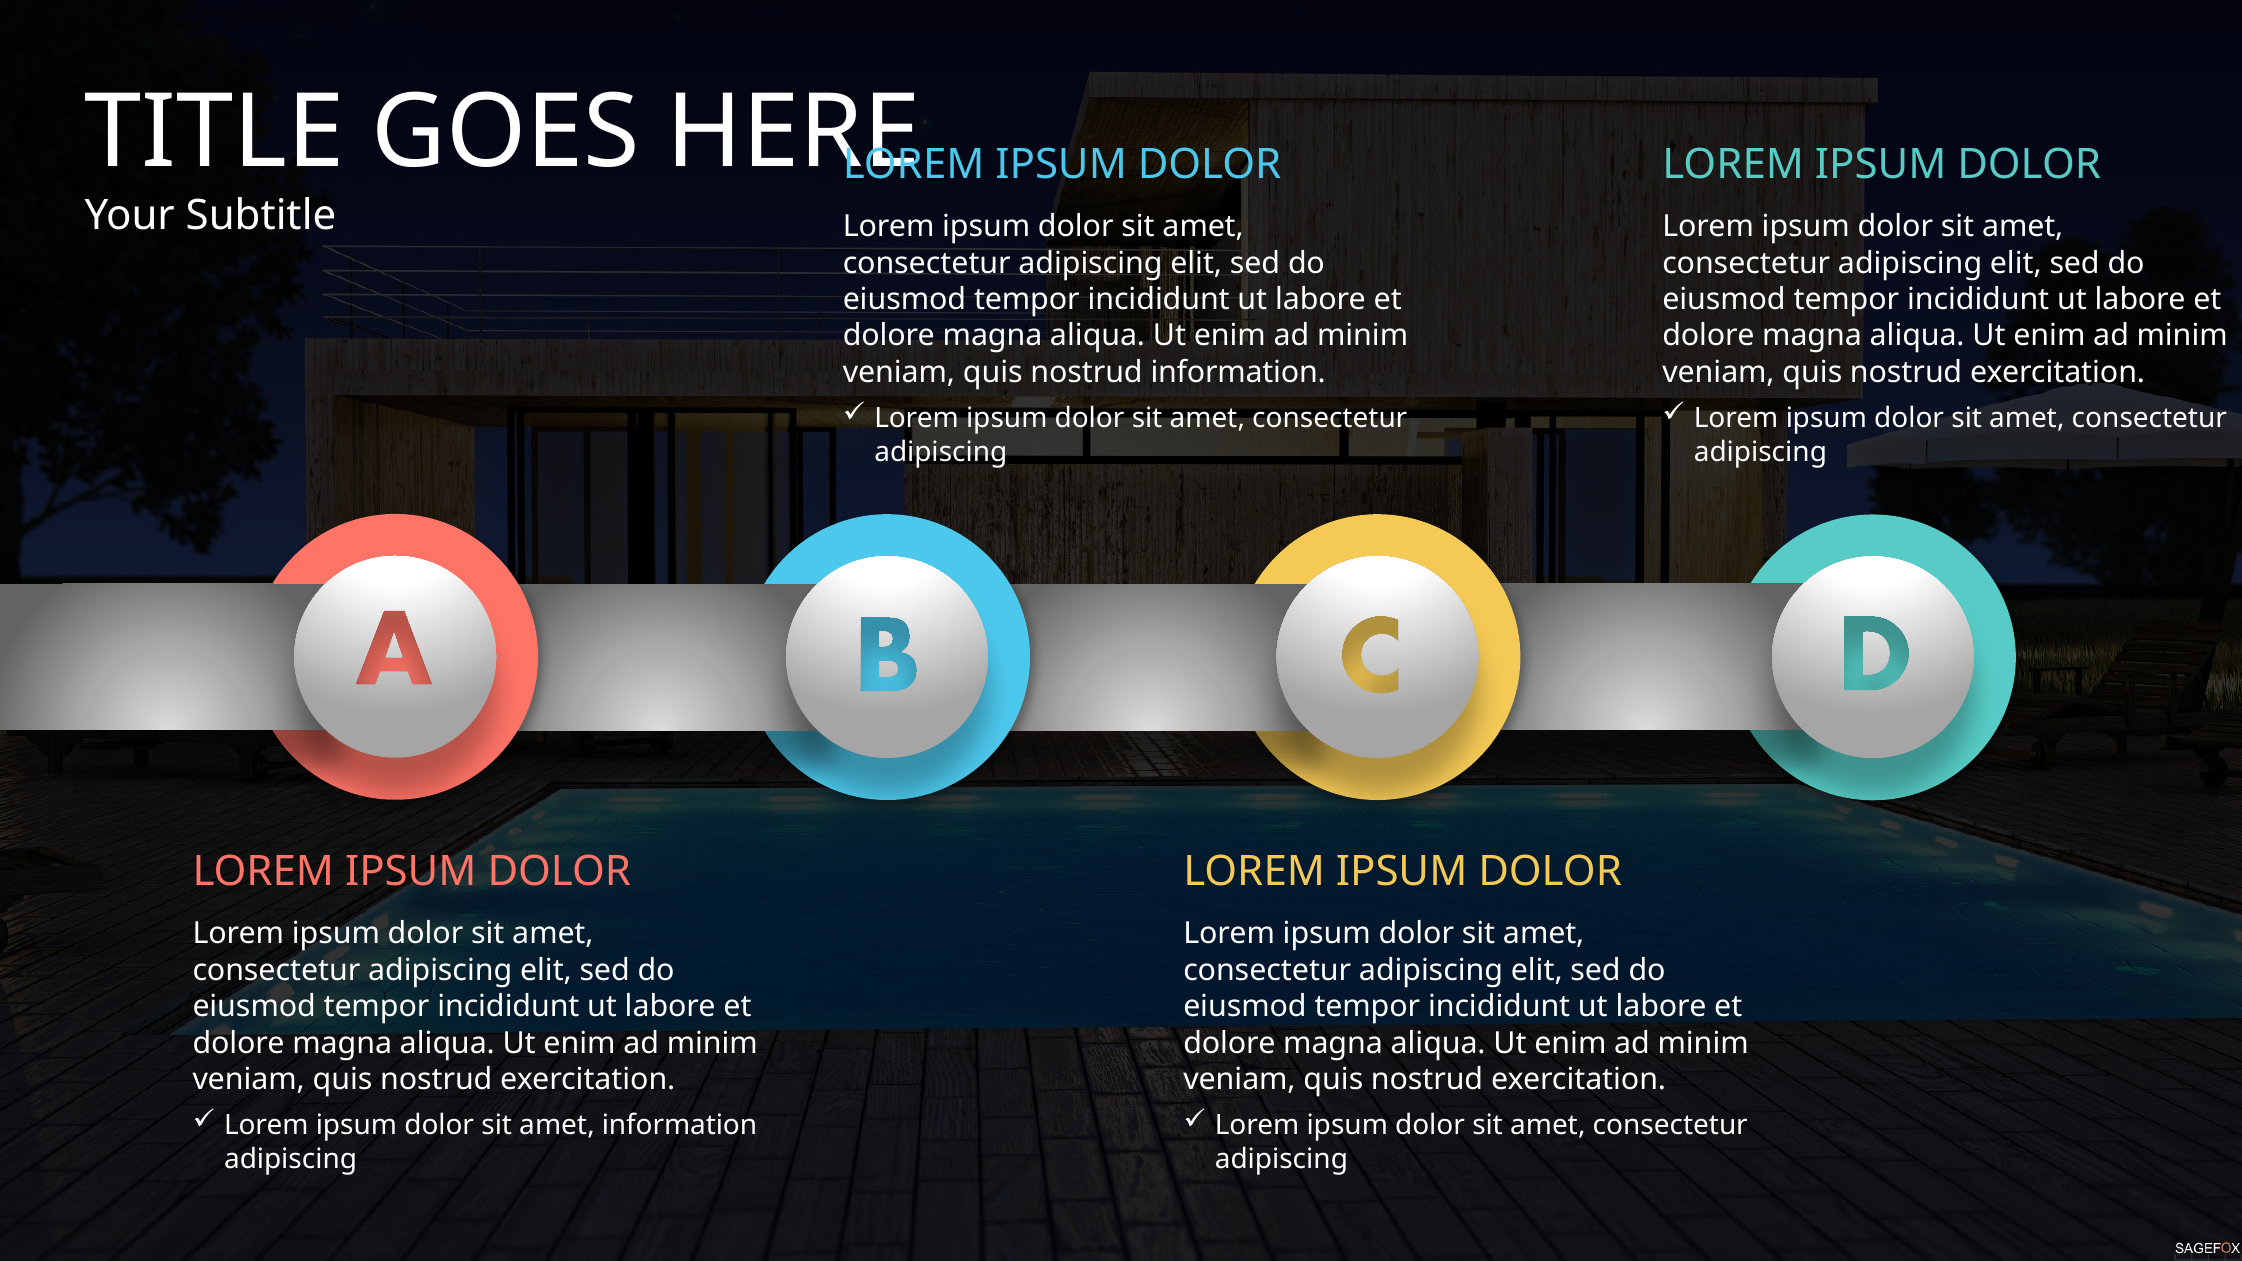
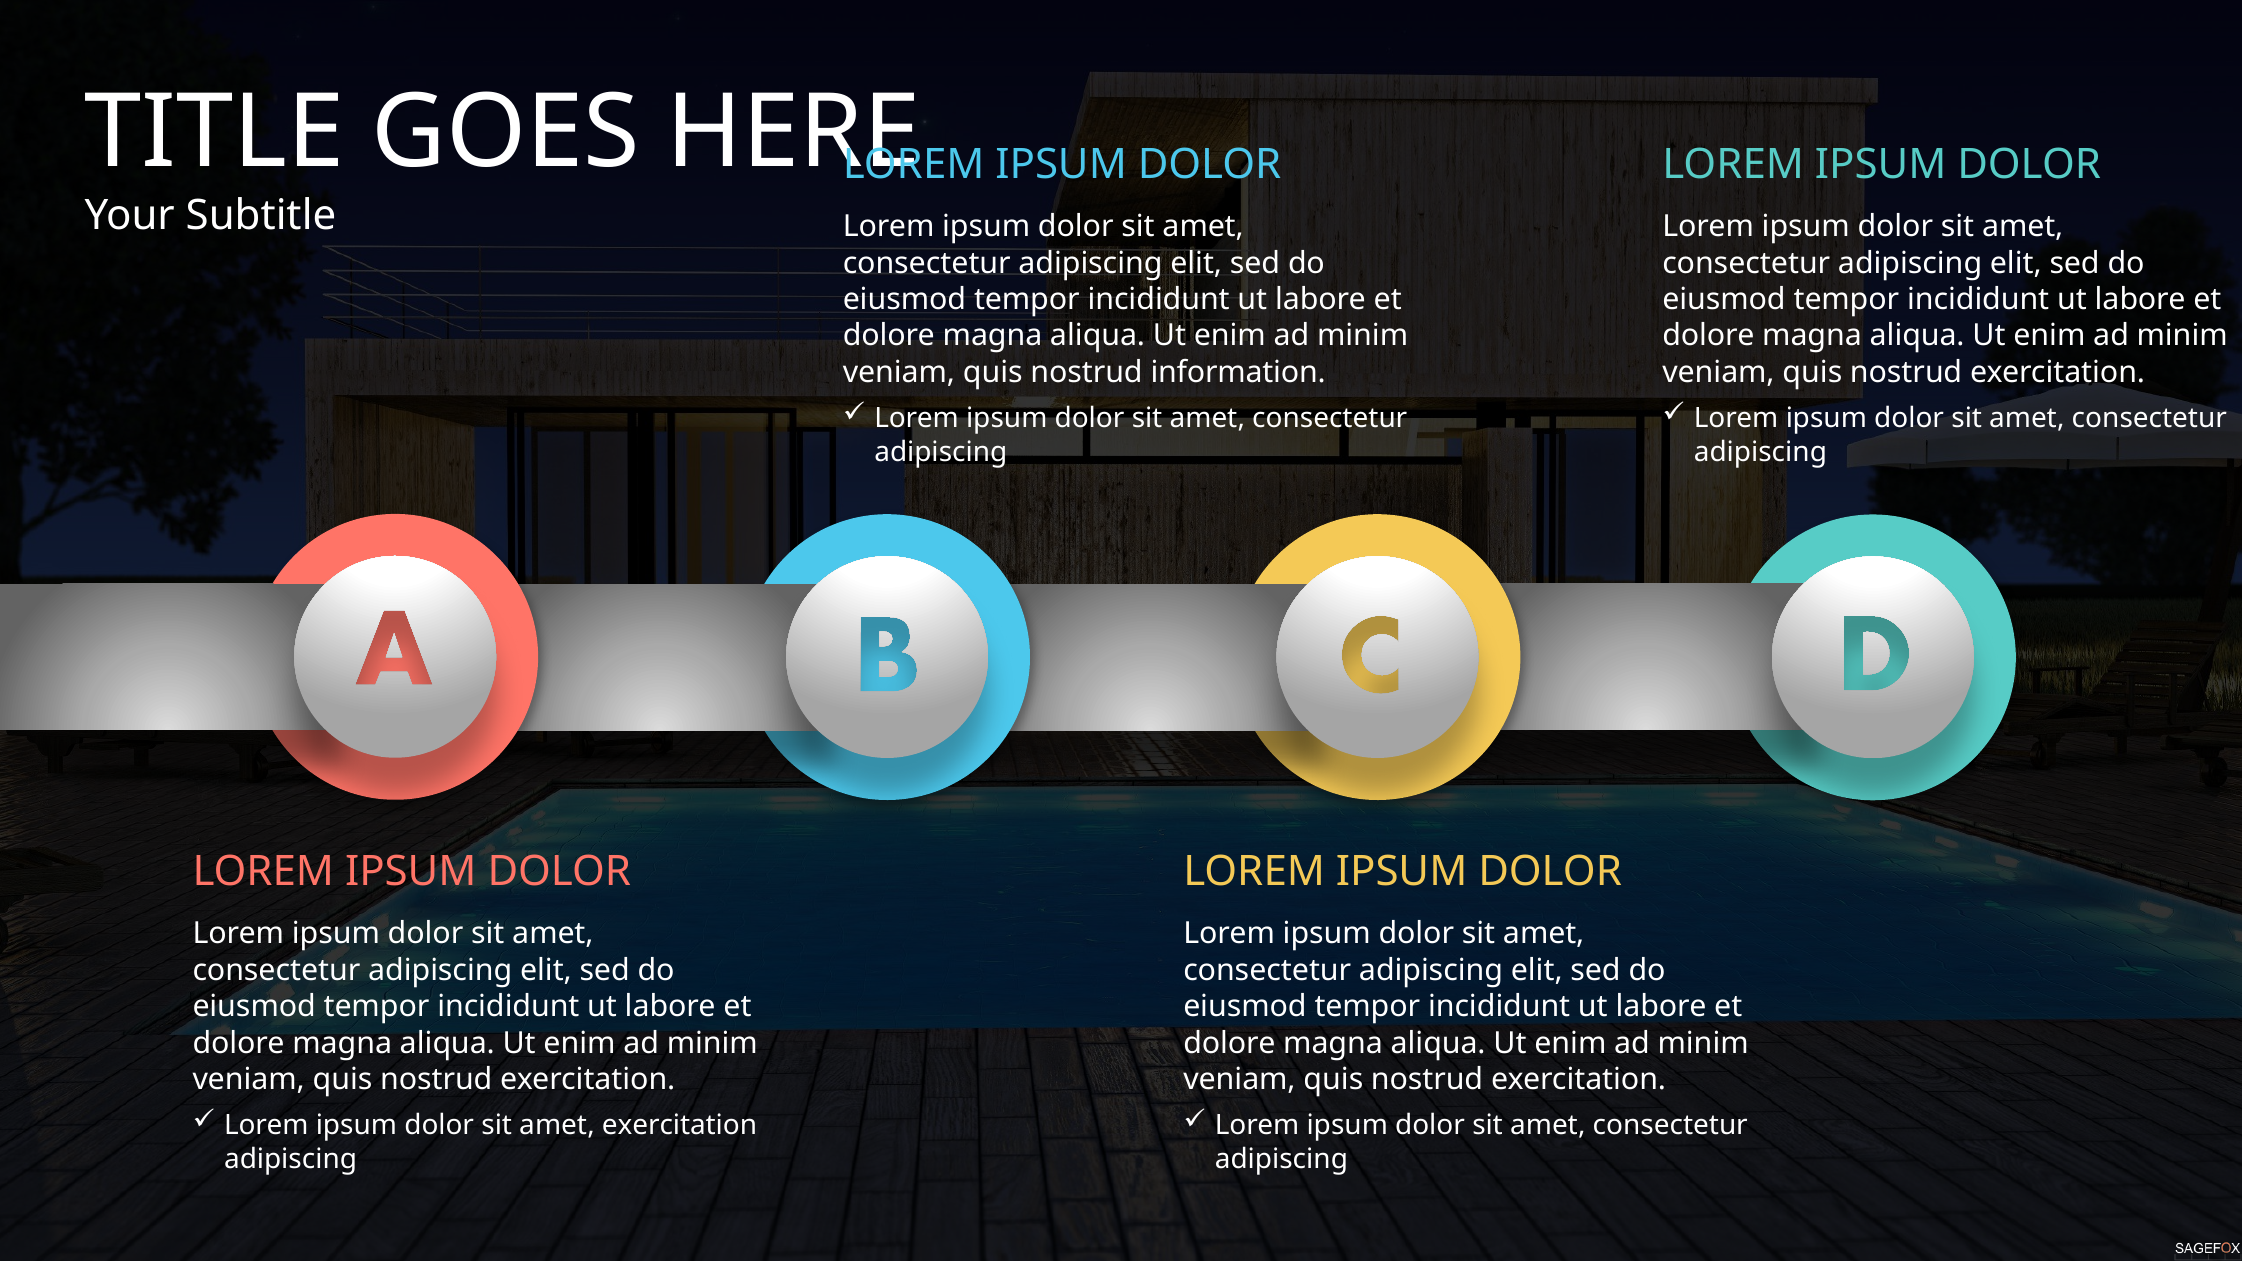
amet information: information -> exercitation
